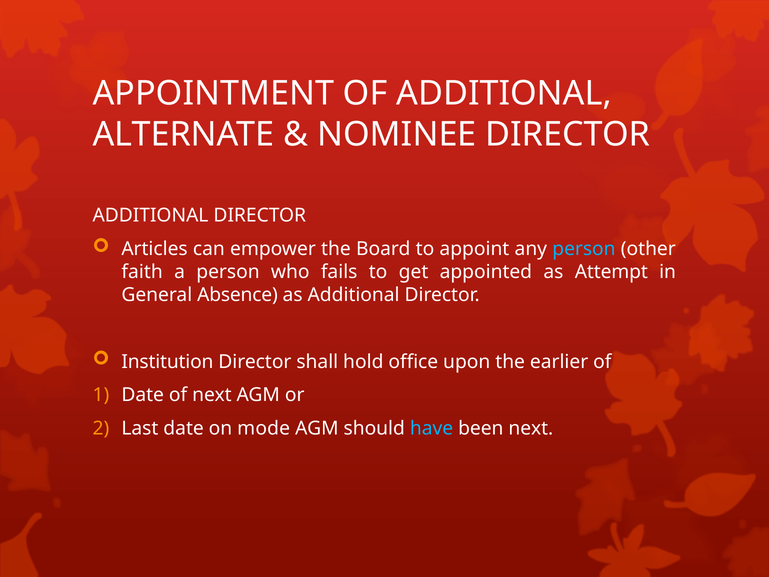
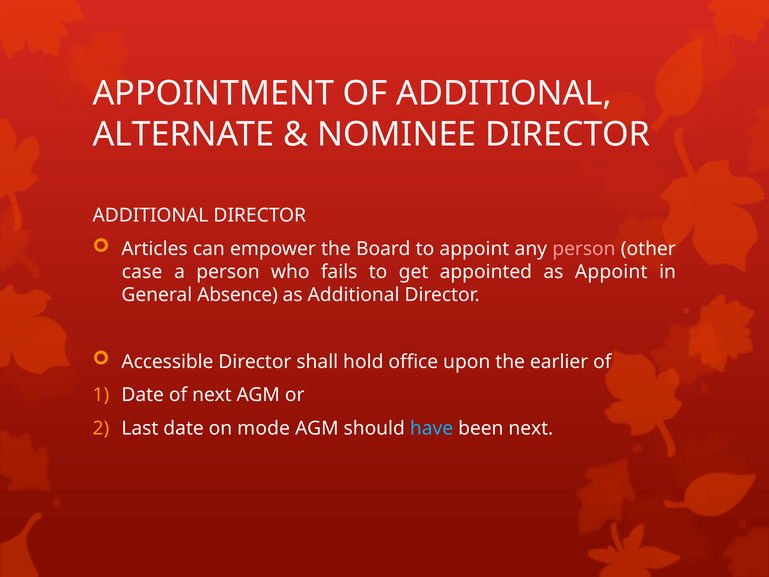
person at (584, 249) colour: light blue -> pink
faith: faith -> case
as Attempt: Attempt -> Appoint
Institution: Institution -> Accessible
